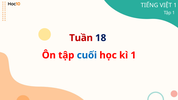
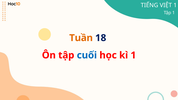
Tuần colour: red -> orange
